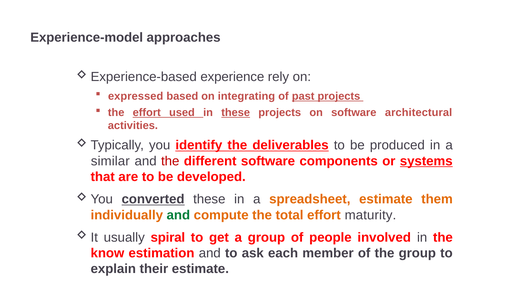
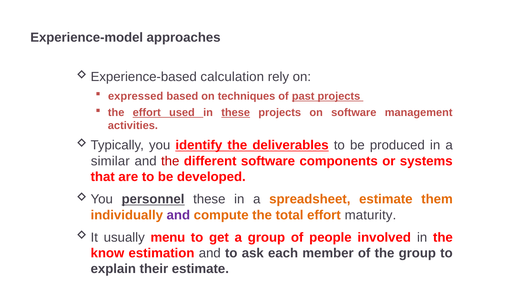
experience: experience -> calculation
integrating: integrating -> techniques
architectural: architectural -> management
systems underline: present -> none
converted: converted -> personnel
and at (178, 215) colour: green -> purple
spiral: spiral -> menu
